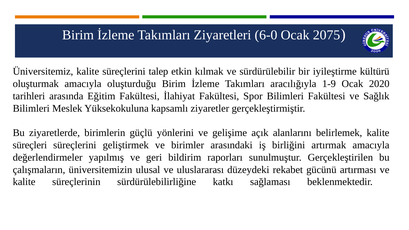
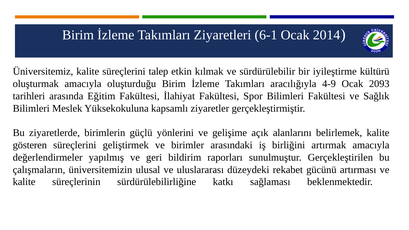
6-0: 6-0 -> 6-1
2075: 2075 -> 2014
1-9: 1-9 -> 4-9
2020: 2020 -> 2093
süreçleri: süreçleri -> gösteren
